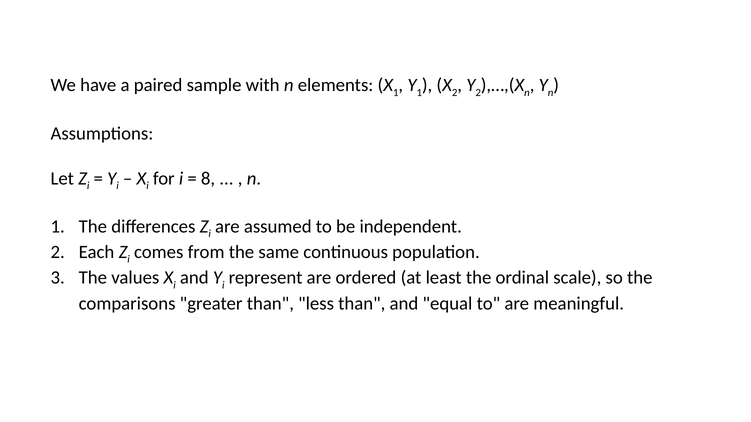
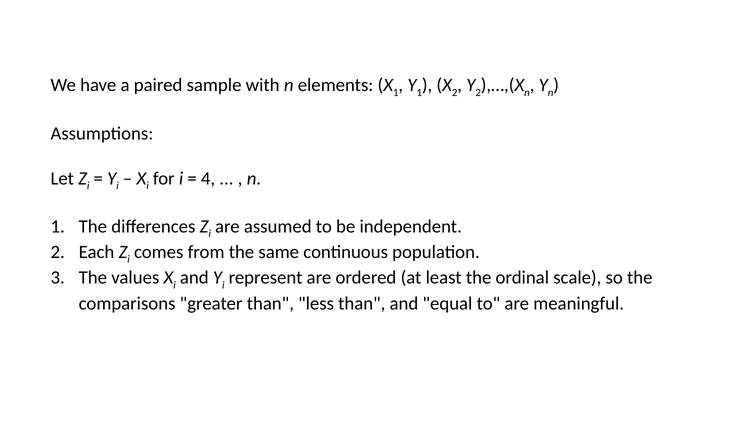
8: 8 -> 4
